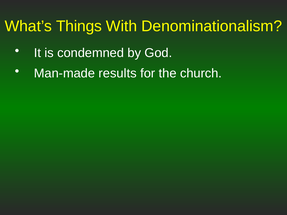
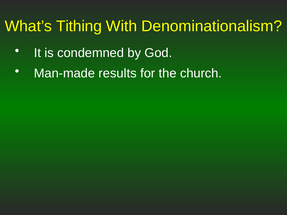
Things: Things -> Tithing
